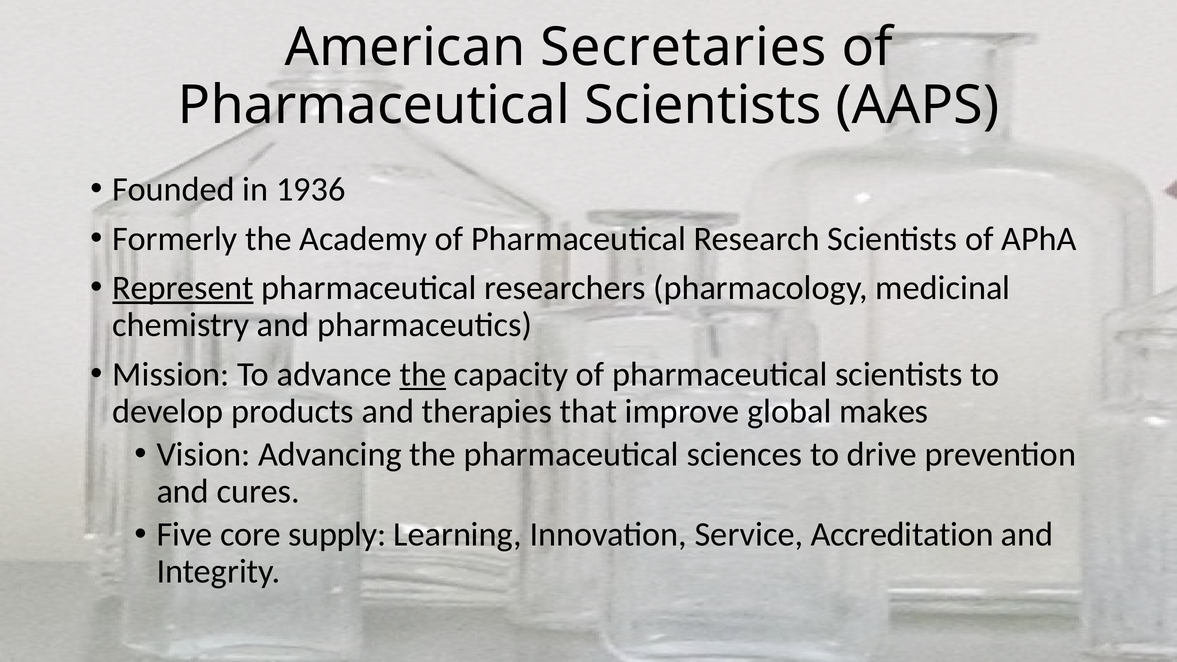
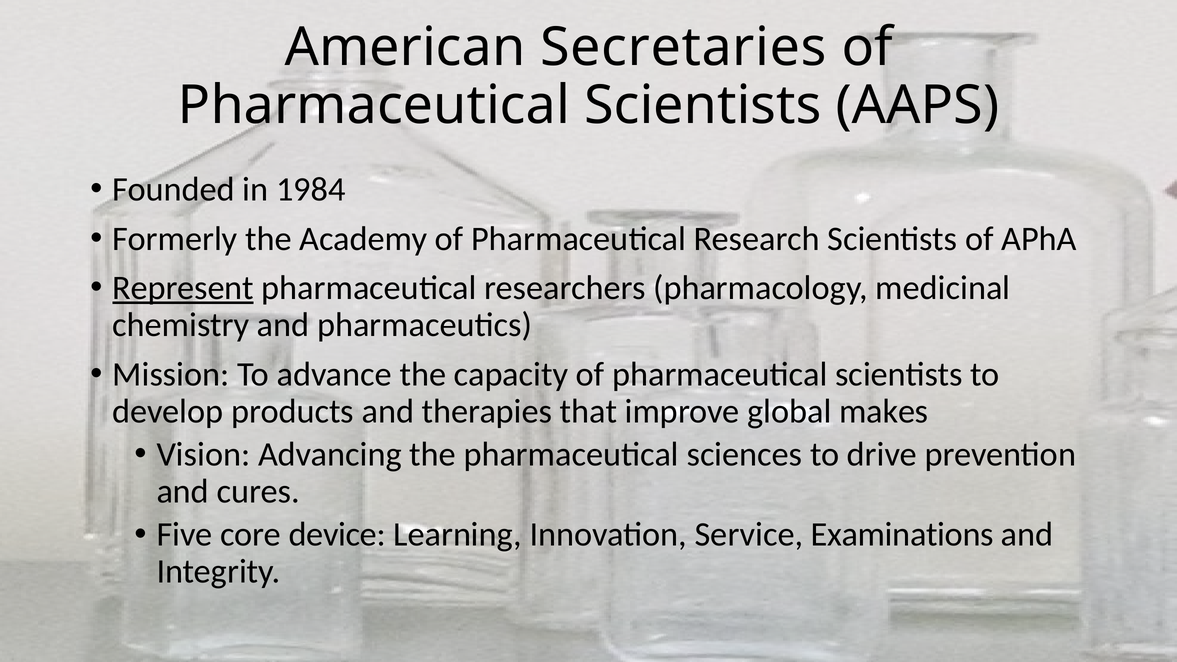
1936: 1936 -> 1984
the at (423, 374) underline: present -> none
supply: supply -> device
Accreditation: Accreditation -> Examinations
